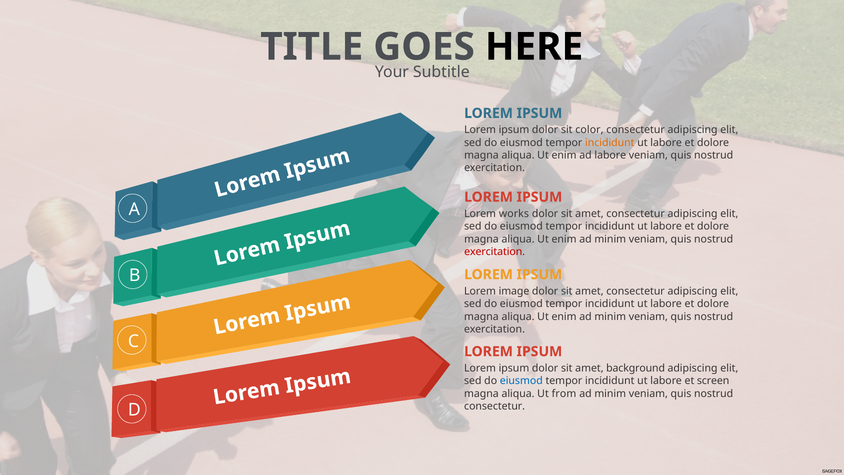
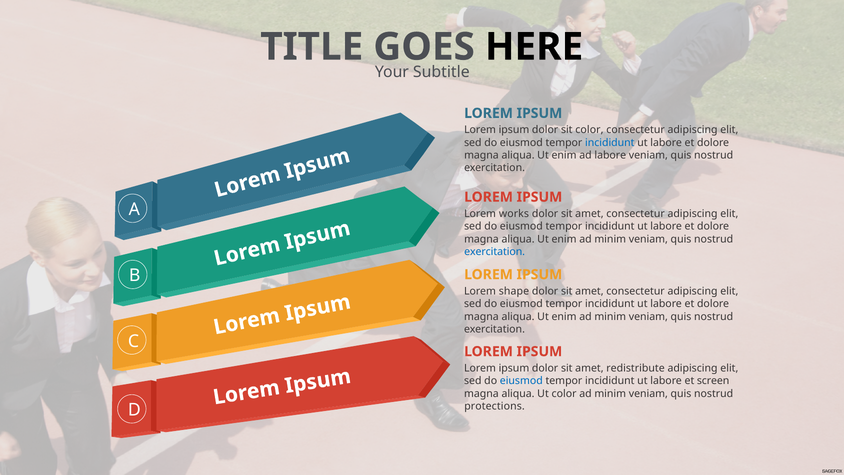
incididunt at (610, 142) colour: orange -> blue
exercitation at (495, 252) colour: red -> blue
image: image -> shape
background: background -> redistribute
Ut from: from -> color
consectetur at (495, 406): consectetur -> protections
